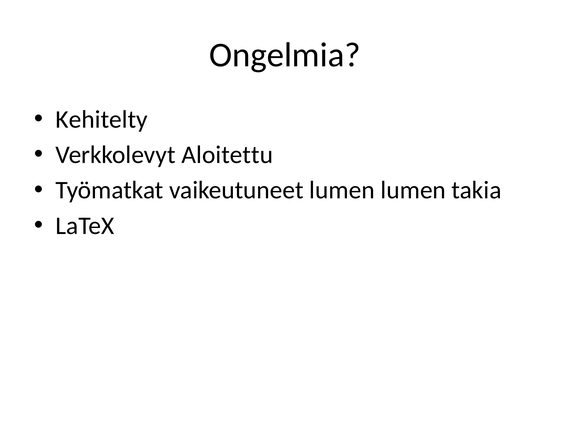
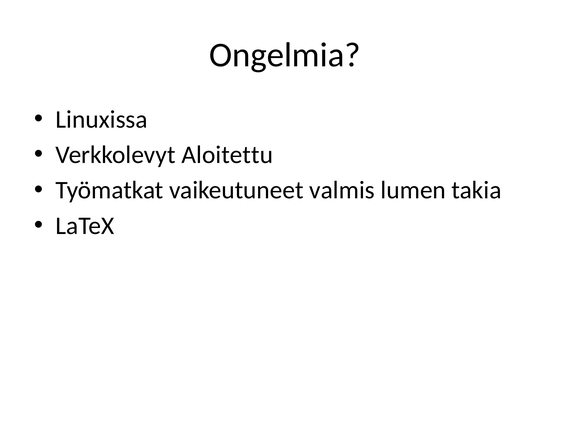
Kehitelty: Kehitelty -> Linuxissa
vaikeutuneet lumen: lumen -> valmis
